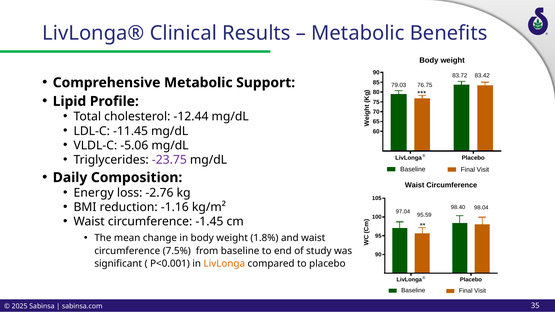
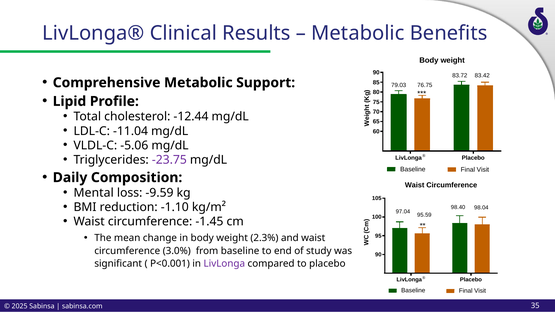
-11.45: -11.45 -> -11.04
Energy: Energy -> Mental
-2.76: -2.76 -> -9.59
-1.16: -1.16 -> -1.10
1.8%: 1.8% -> 2.3%
7.5%: 7.5% -> 3.0%
LivLonga colour: orange -> purple
